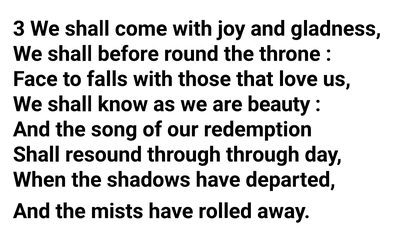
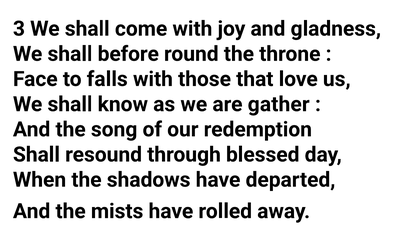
beauty: beauty -> gather
through through: through -> blessed
